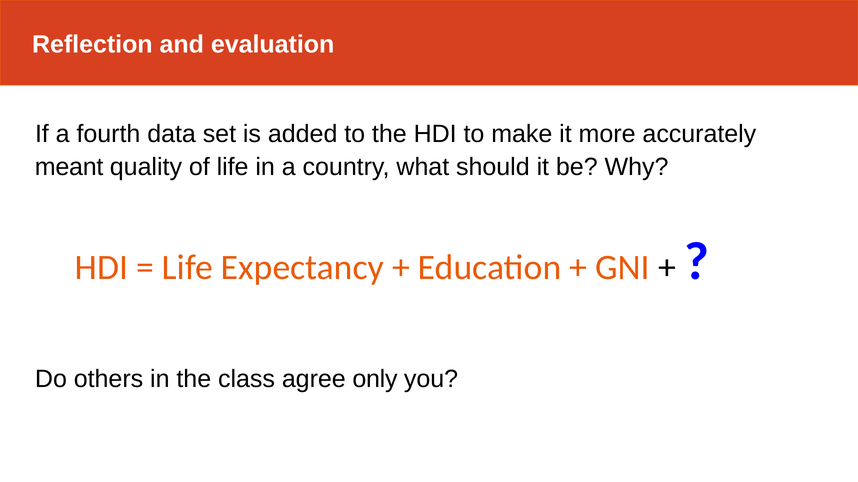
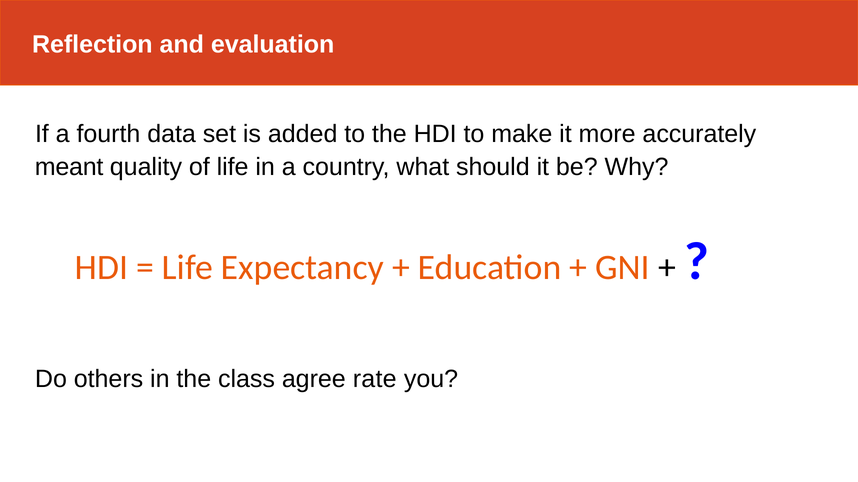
only: only -> rate
